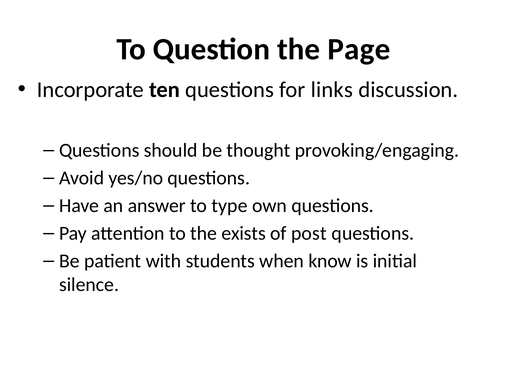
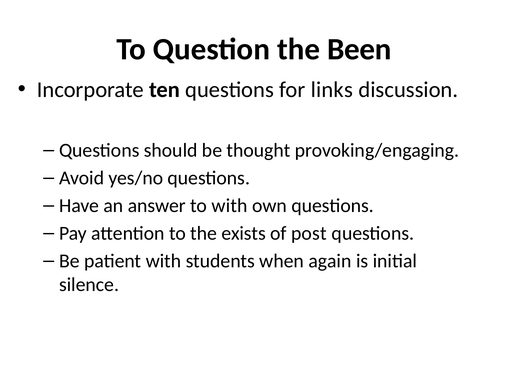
Page: Page -> Been
to type: type -> with
know: know -> again
